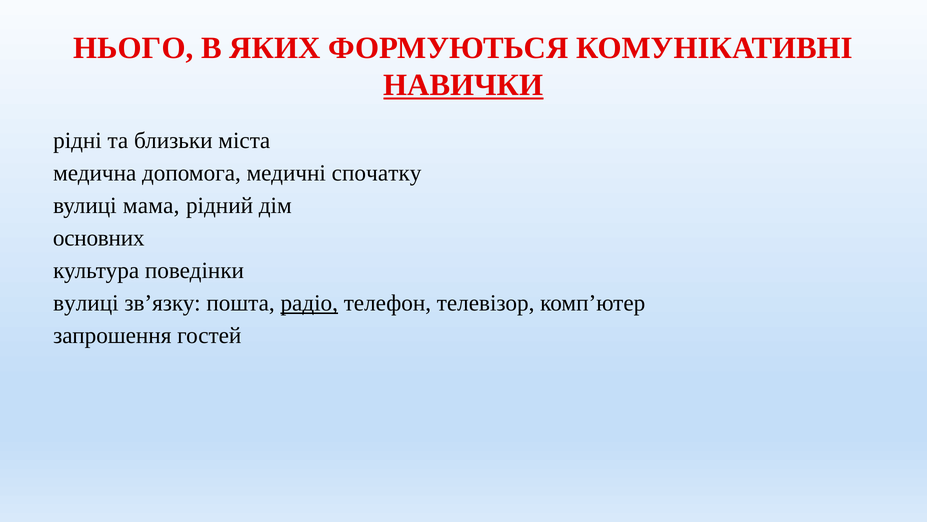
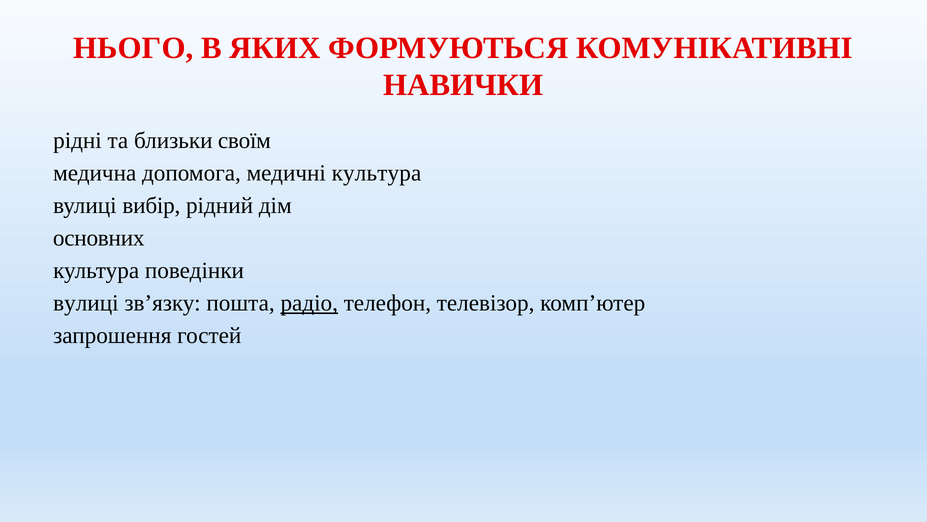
НАВИЧКИ underline: present -> none
міста: міста -> своїм
медичні спочатку: спочатку -> культура
мама: мама -> вибір
